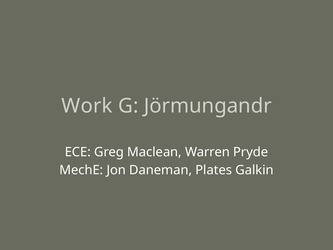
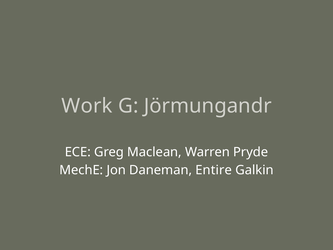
Plates: Plates -> Entire
